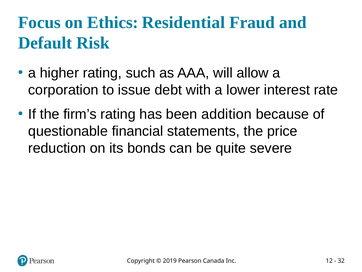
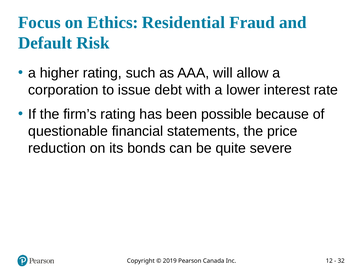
addition: addition -> possible
